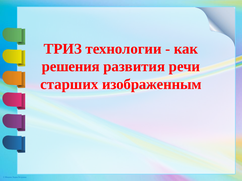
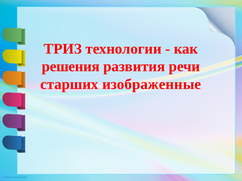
изображенным: изображенным -> изображенные
